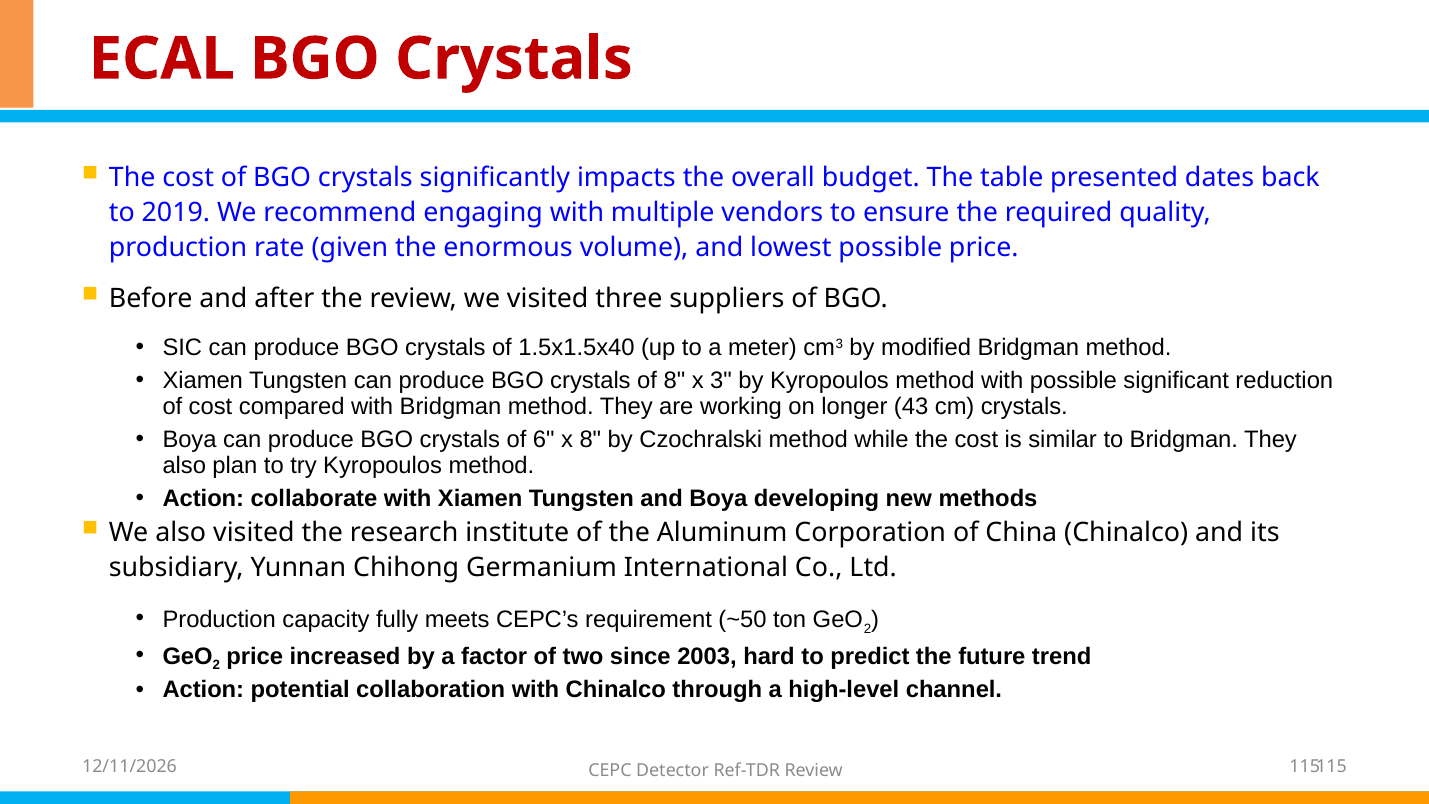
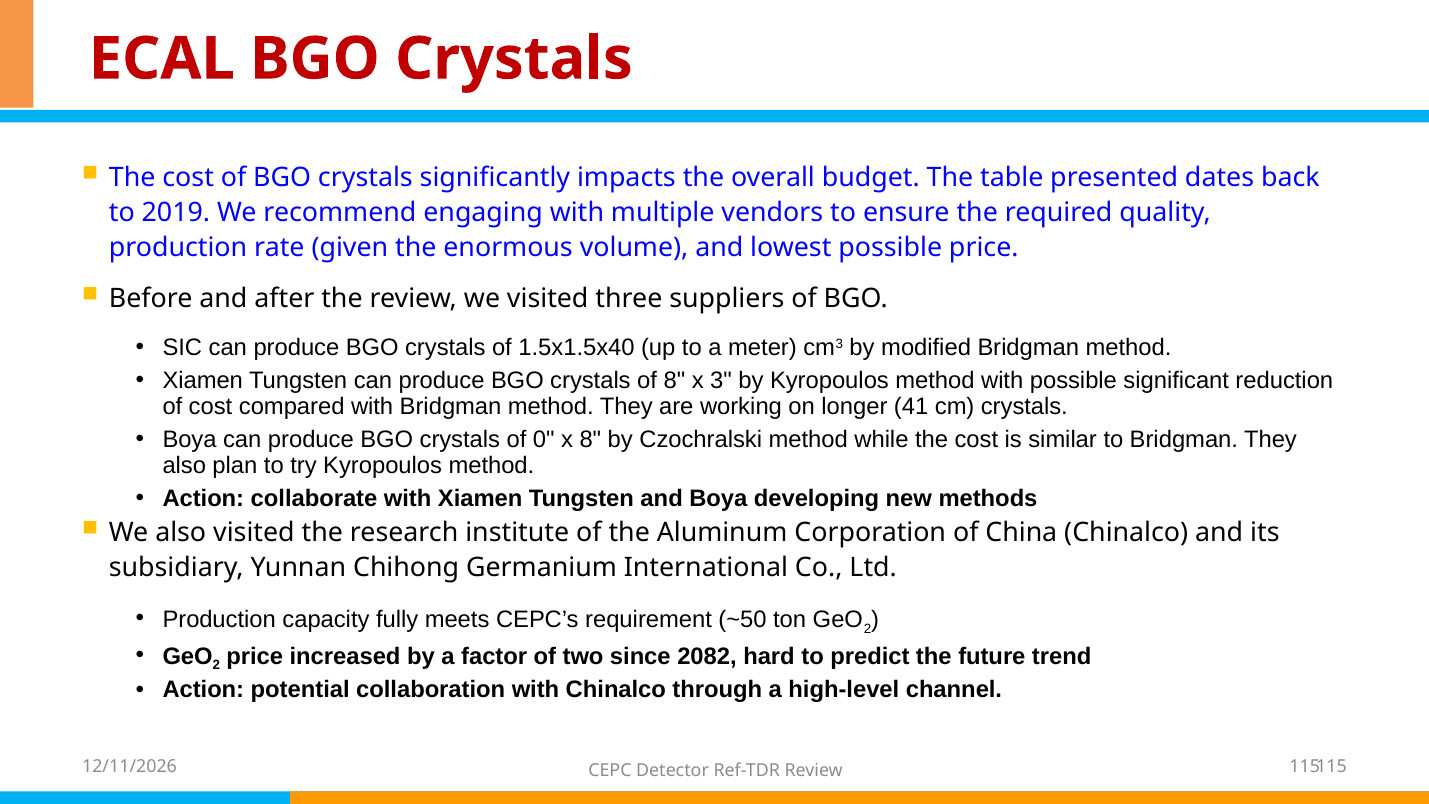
43: 43 -> 41
6: 6 -> 0
2003: 2003 -> 2082
